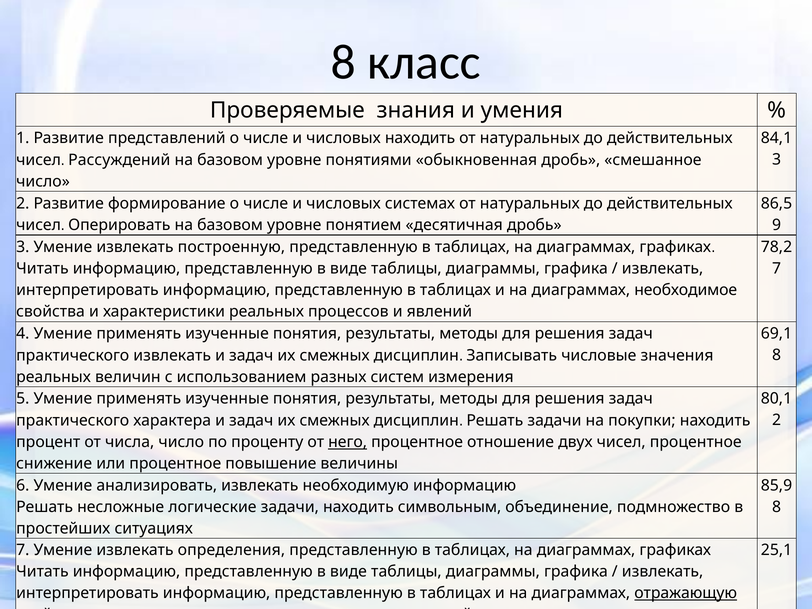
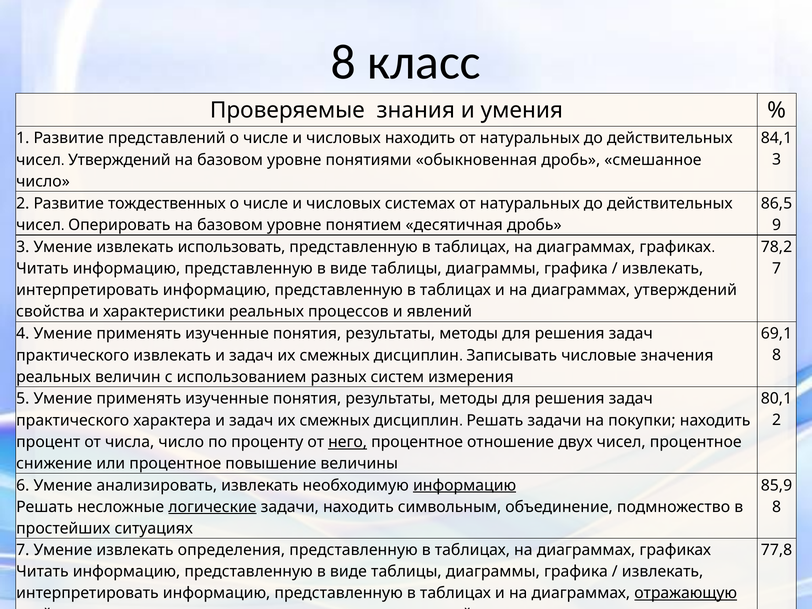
чисел Рассуждений: Рассуждений -> Утверждений
Развитие формирование: формирование -> тождественных
извлекать построенную: построенную -> использовать
диаграммах необходимое: необходимое -> утверждений
информацию at (465, 485) underline: none -> present
логические underline: none -> present
25,1: 25,1 -> 77,8
